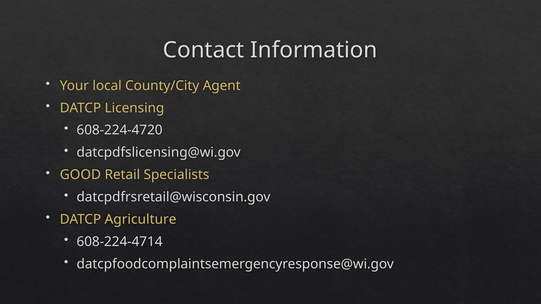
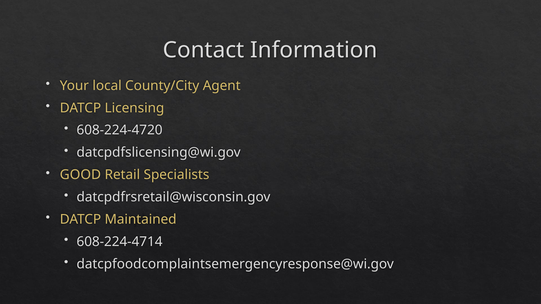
Agriculture: Agriculture -> Maintained
